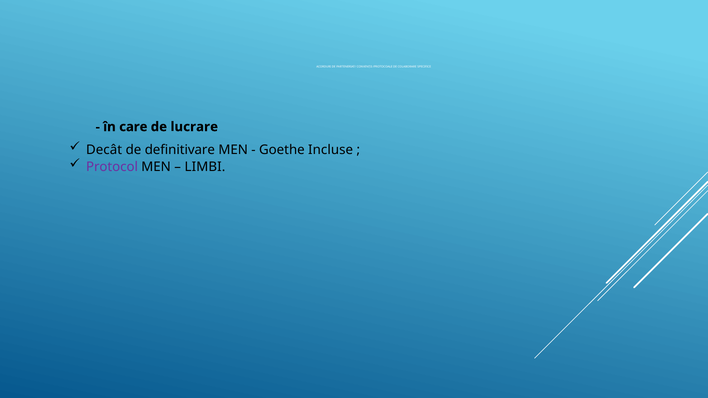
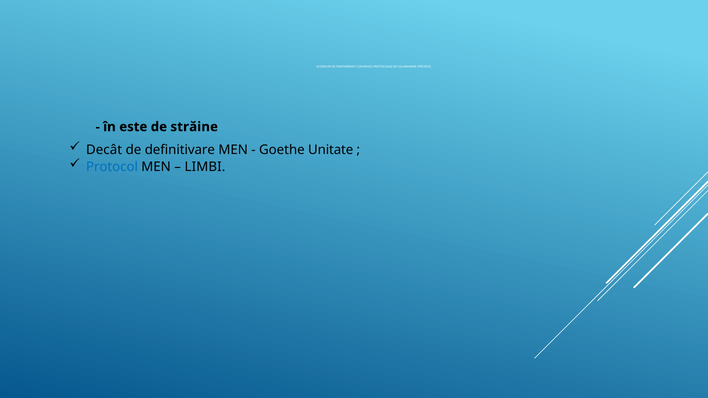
care: care -> este
lucrare: lucrare -> străine
Incluse: Incluse -> Unitate
Protocol colour: purple -> blue
